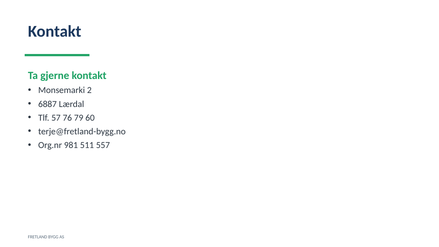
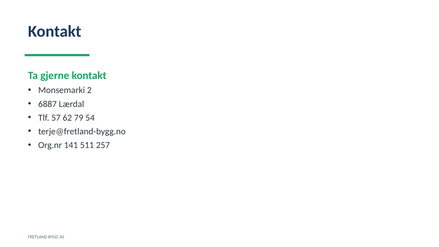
76: 76 -> 62
60: 60 -> 54
981: 981 -> 141
557: 557 -> 257
